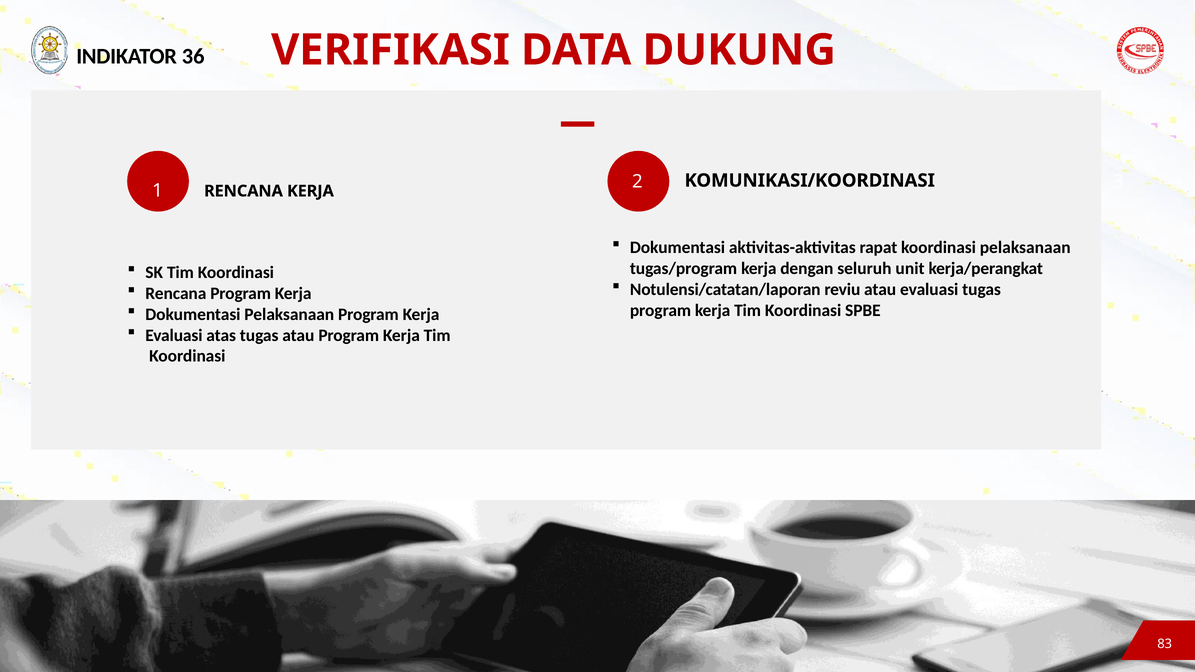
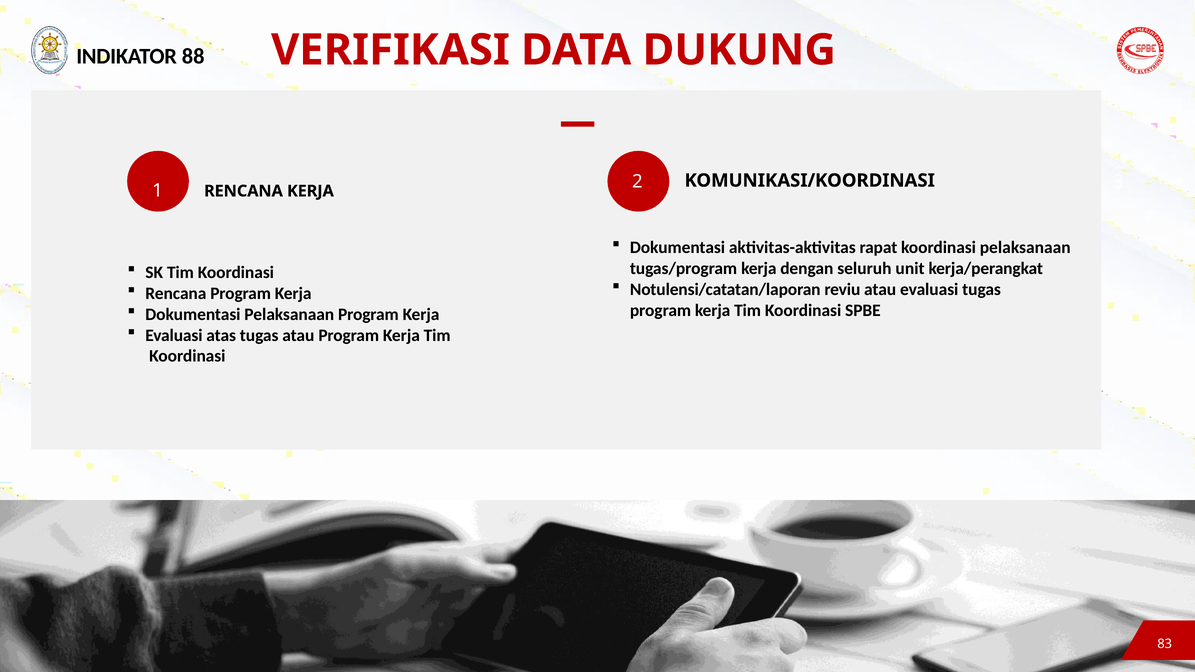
36: 36 -> 88
